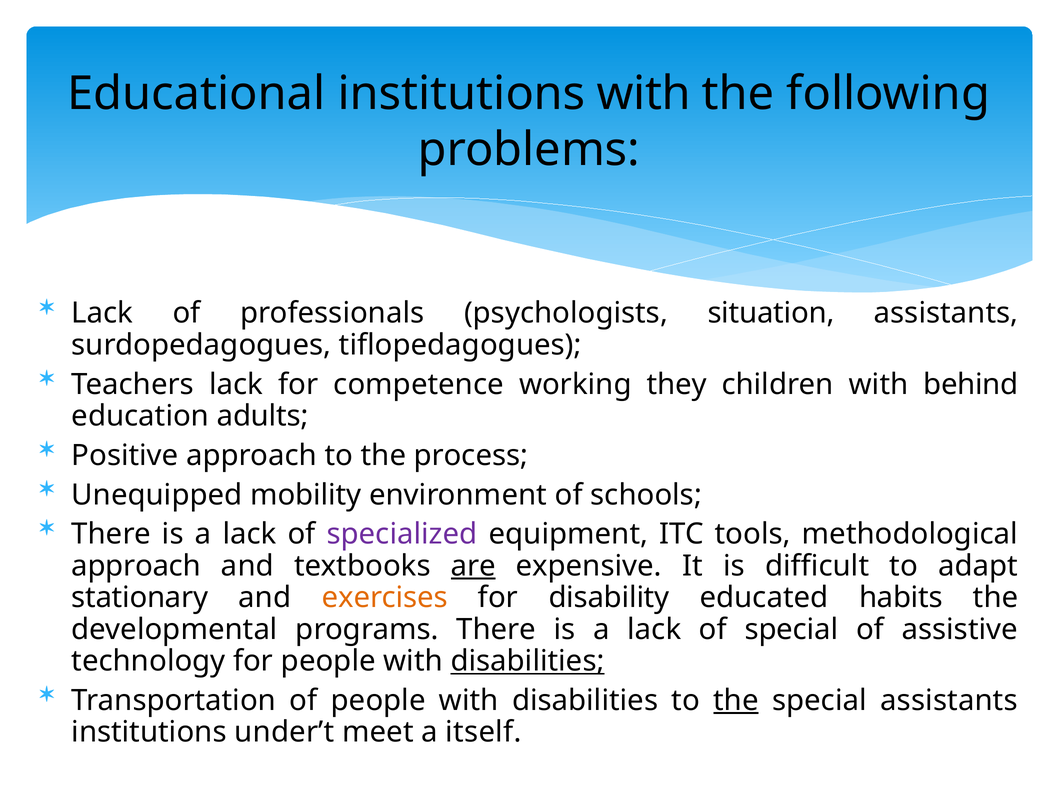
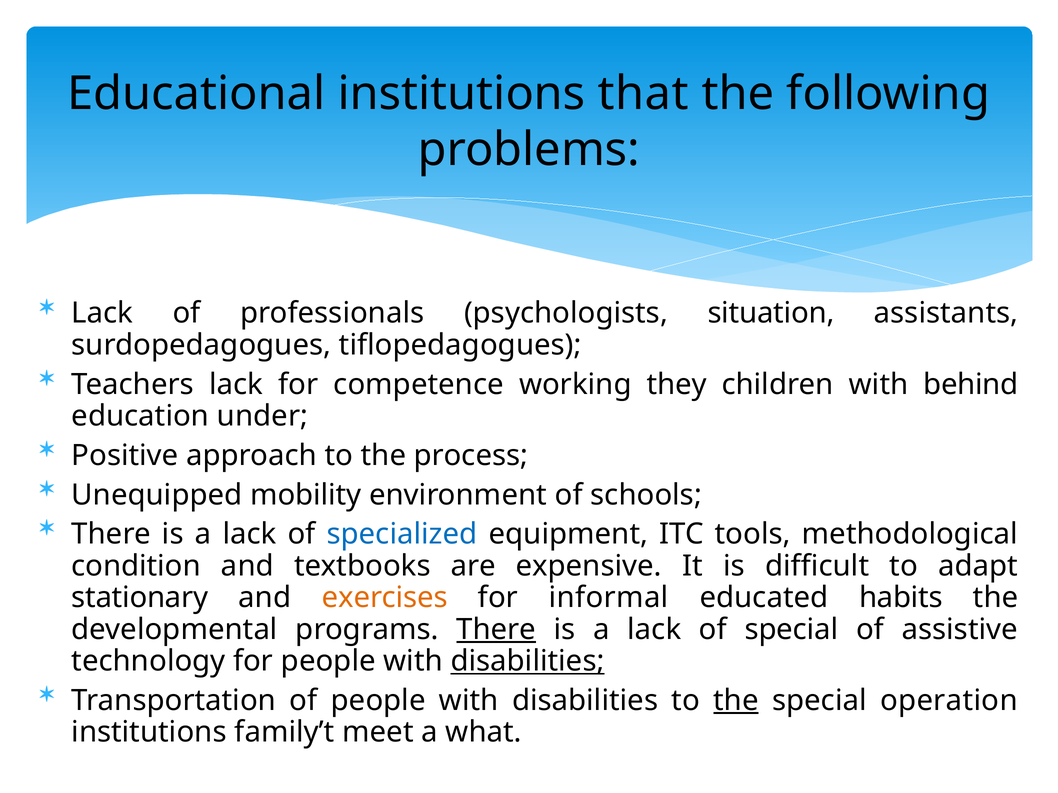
institutions with: with -> that
adults: adults -> under
specialized colour: purple -> blue
approach at (136, 566): approach -> condition
are underline: present -> none
disability: disability -> informal
There at (496, 630) underline: none -> present
special assistants: assistants -> operation
under’t: under’t -> family’t
itself: itself -> what
